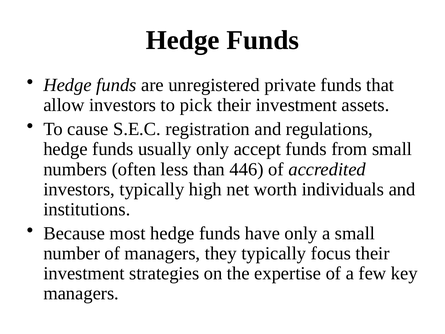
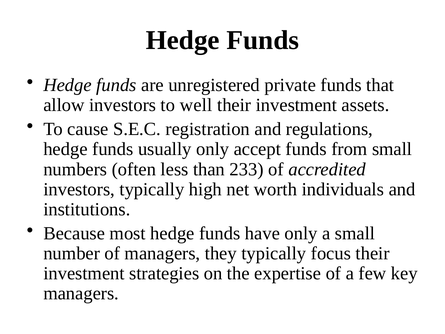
pick: pick -> well
446: 446 -> 233
